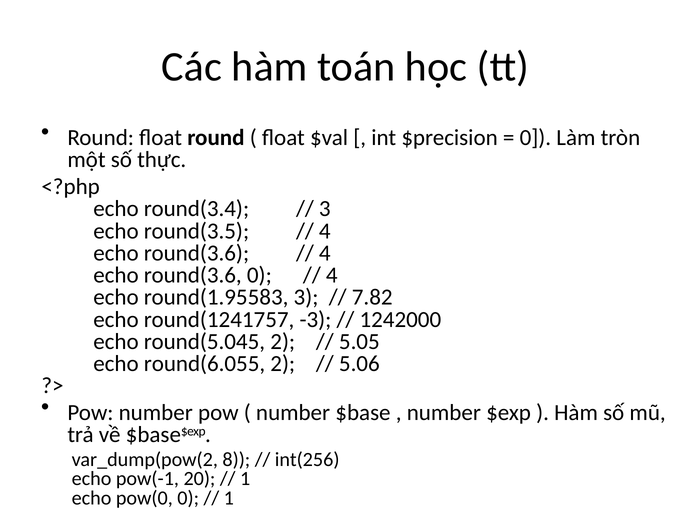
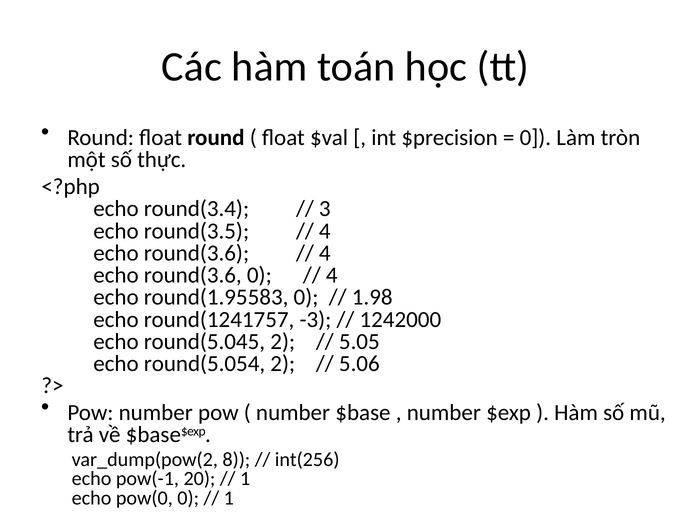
round(1.95583 3: 3 -> 0
7.82: 7.82 -> 1.98
round(6.055: round(6.055 -> round(5.054
